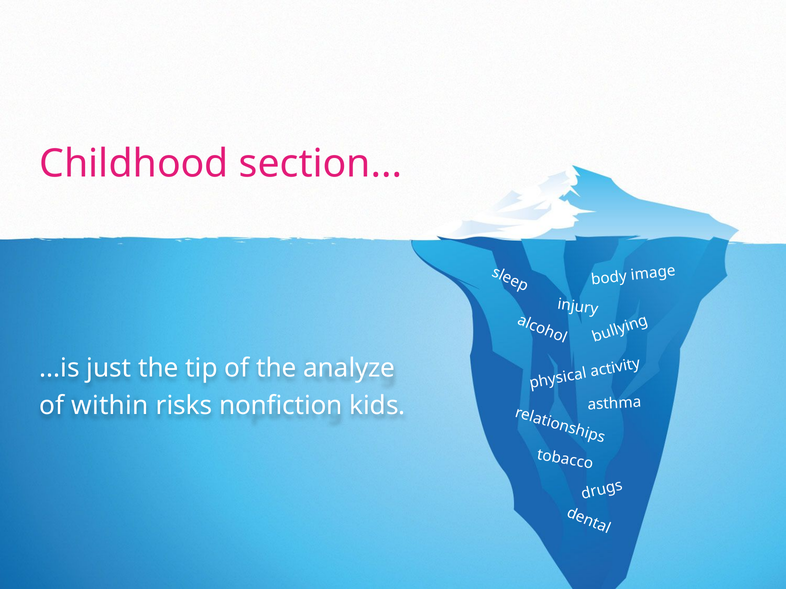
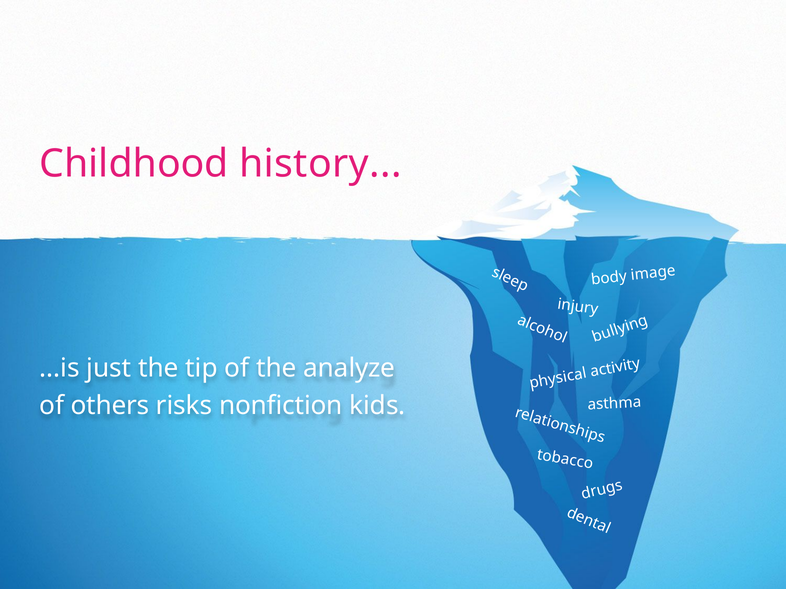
section: section -> history
within: within -> others
